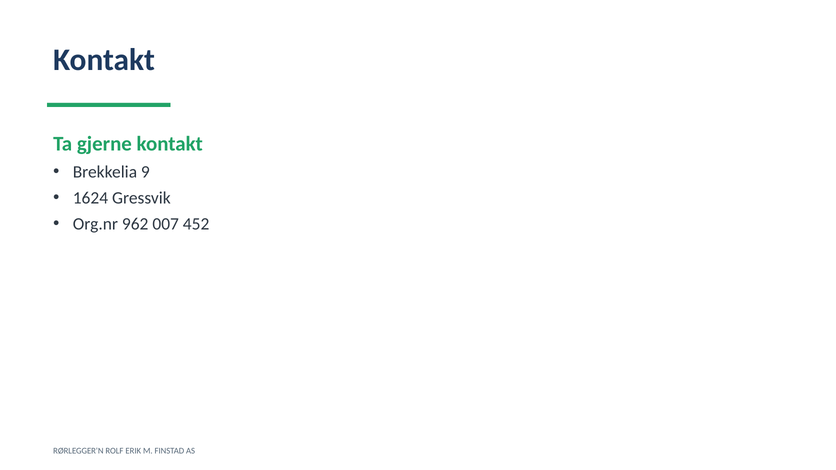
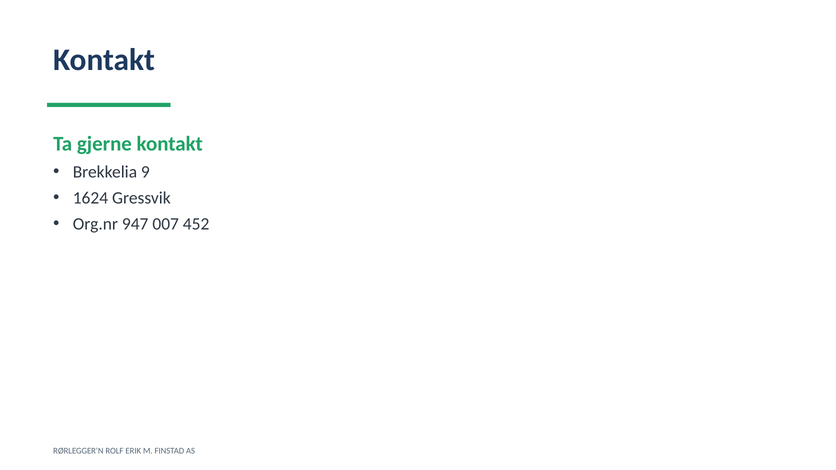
962: 962 -> 947
